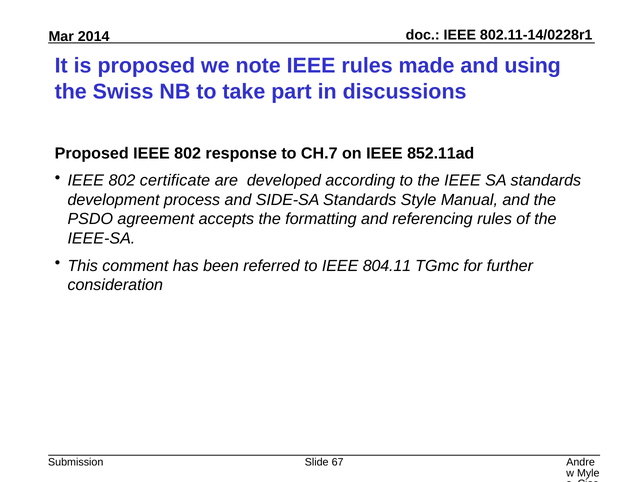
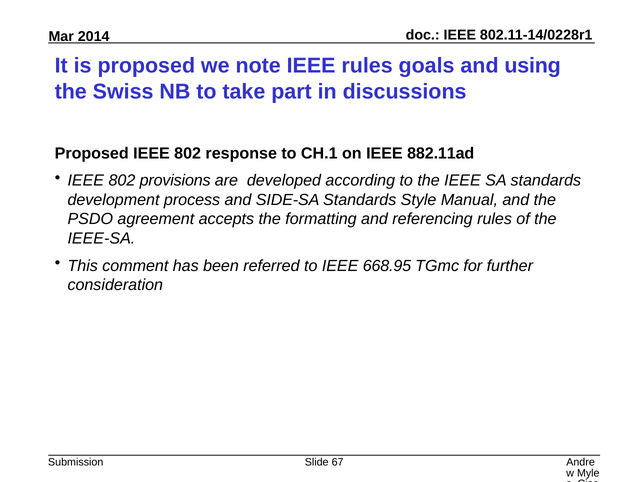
made: made -> goals
CH.7: CH.7 -> CH.1
852.11ad: 852.11ad -> 882.11ad
certificate: certificate -> provisions
804.11: 804.11 -> 668.95
